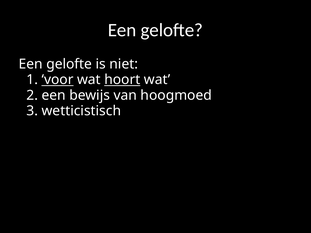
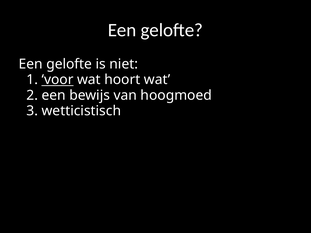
hoort underline: present -> none
